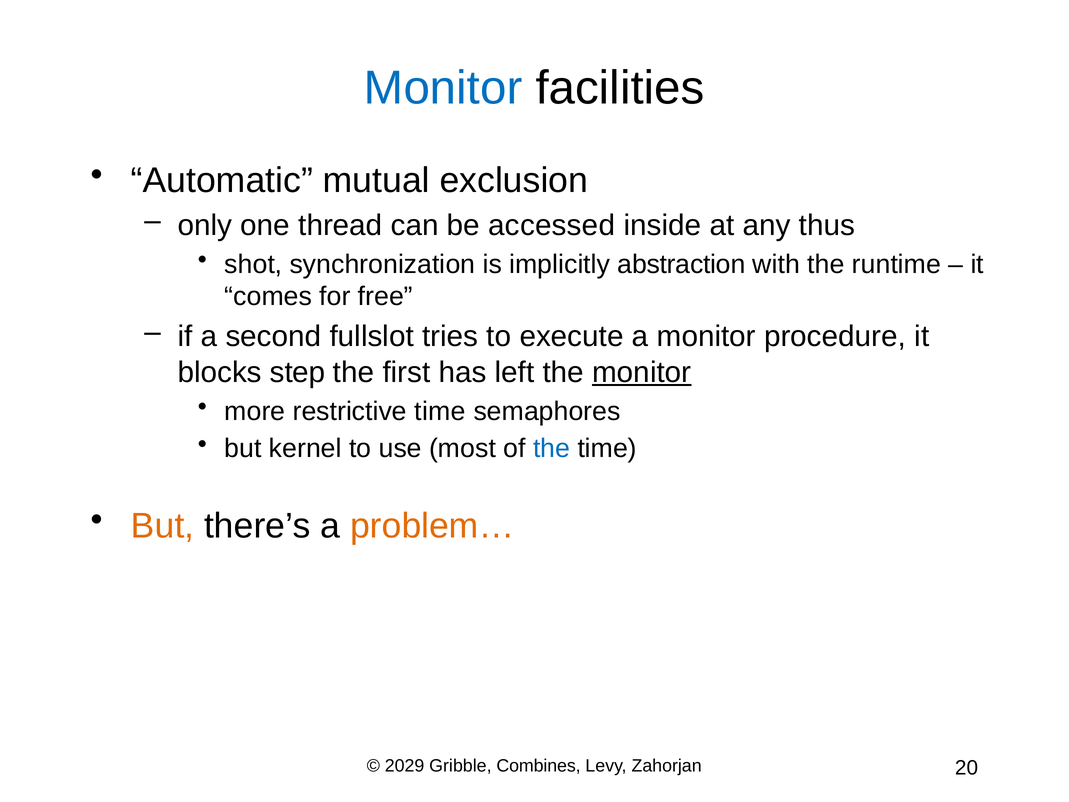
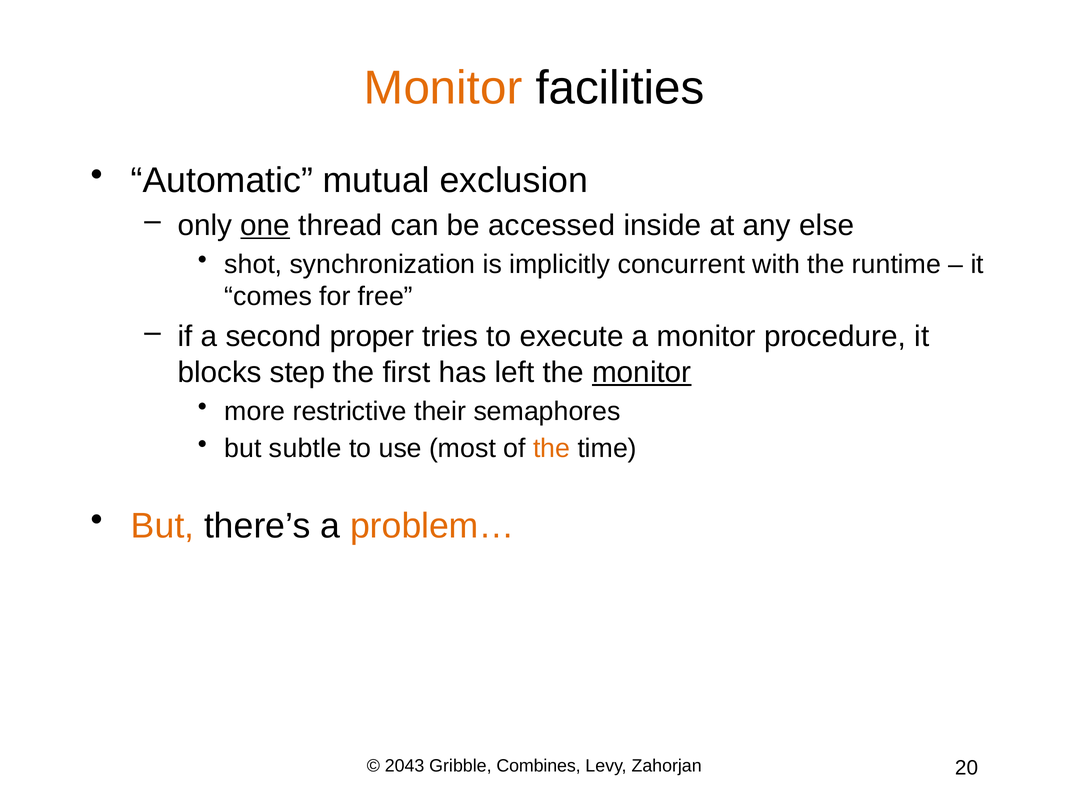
Monitor at (443, 88) colour: blue -> orange
one underline: none -> present
thus: thus -> else
abstraction: abstraction -> concurrent
fullslot: fullslot -> proper
restrictive time: time -> their
kernel: kernel -> subtle
the at (552, 448) colour: blue -> orange
2029: 2029 -> 2043
